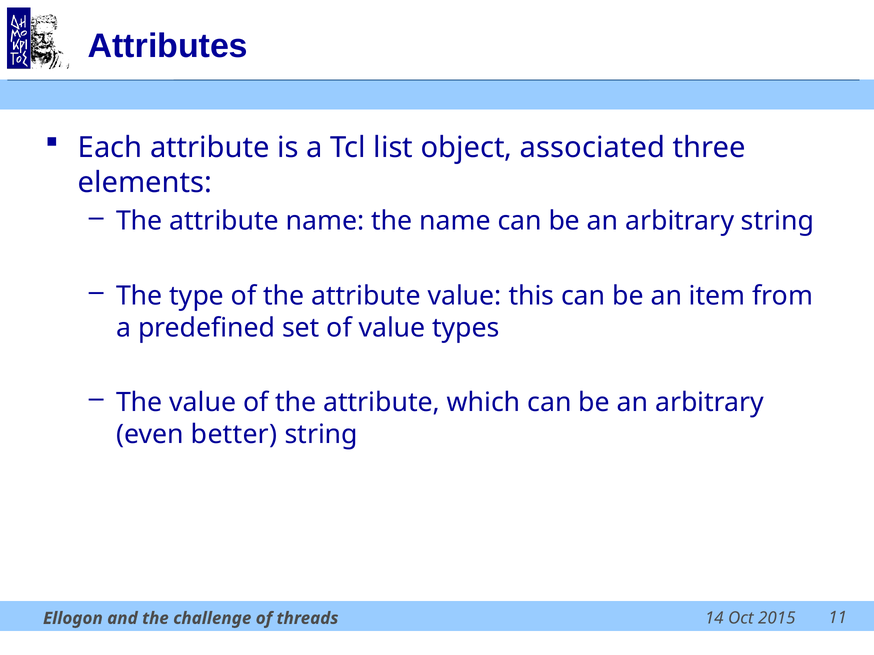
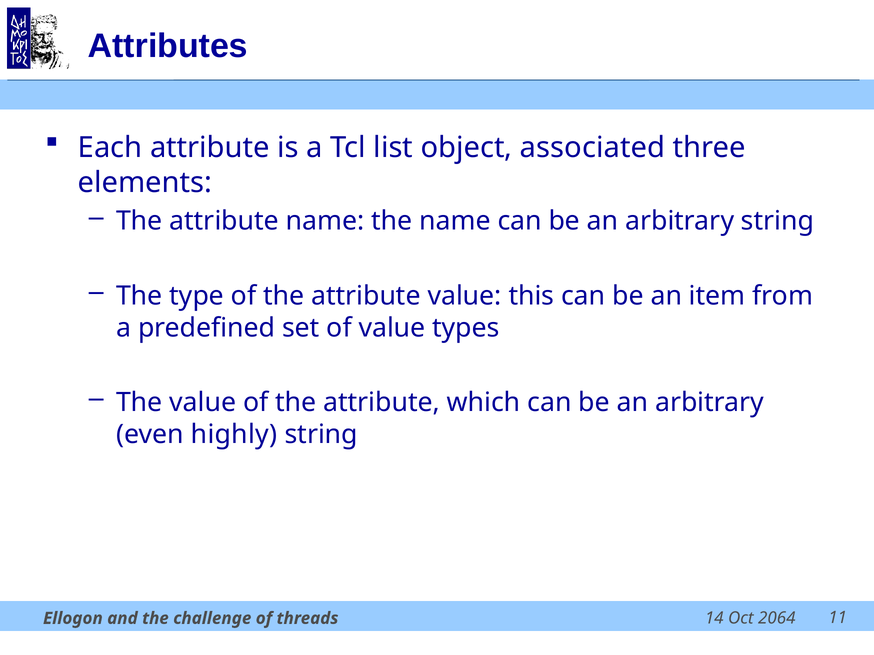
better: better -> highly
2015: 2015 -> 2064
